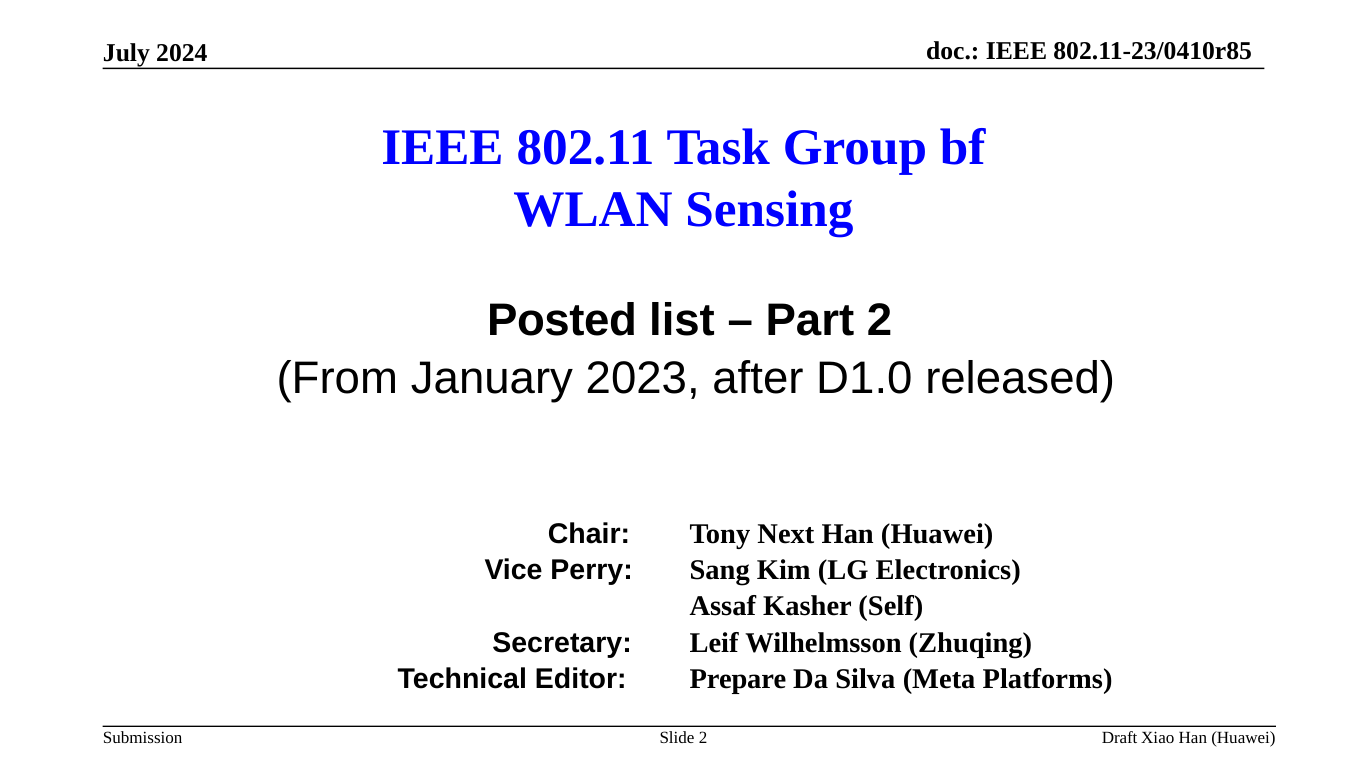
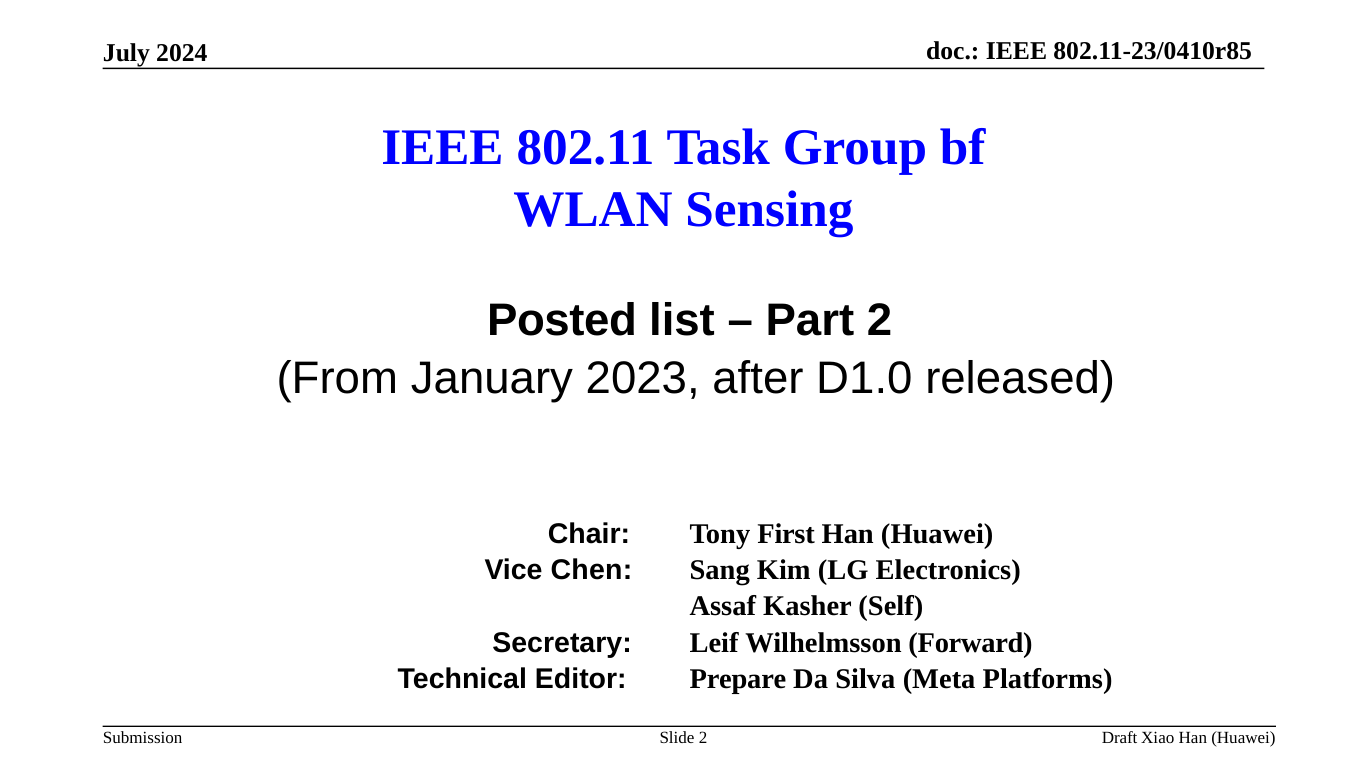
Next: Next -> First
Perry: Perry -> Chen
Zhuqing: Zhuqing -> Forward
